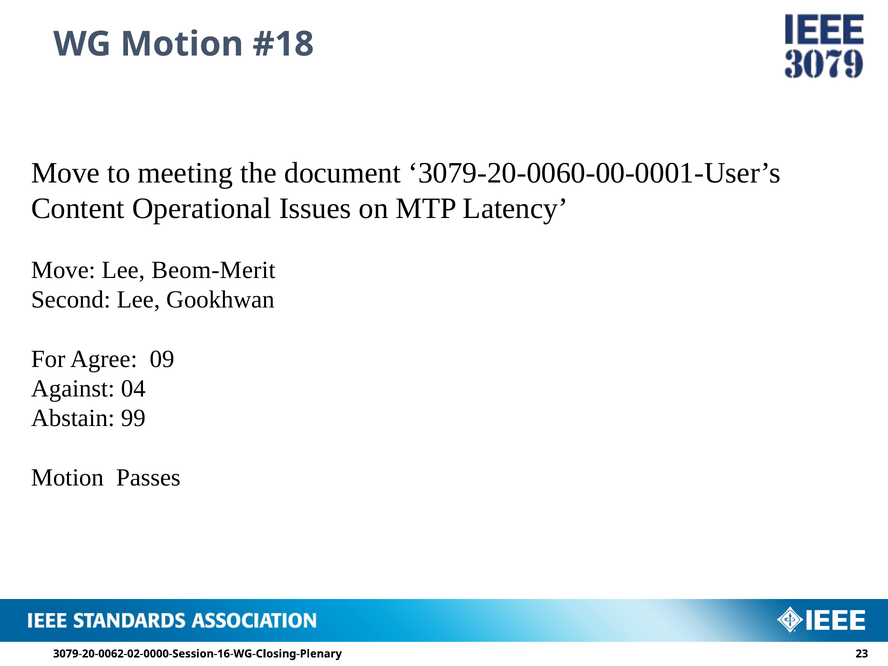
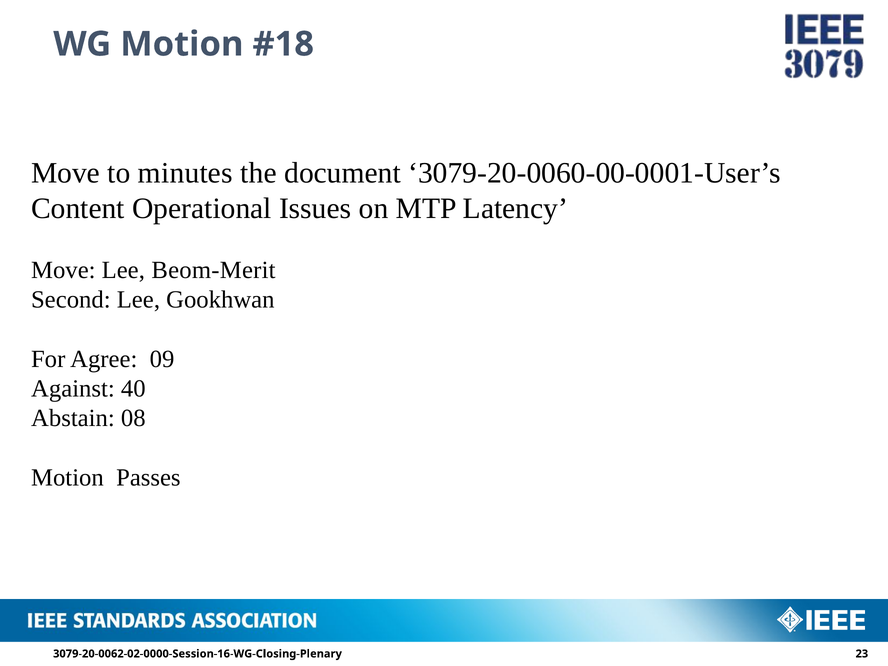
meeting: meeting -> minutes
04: 04 -> 40
99: 99 -> 08
